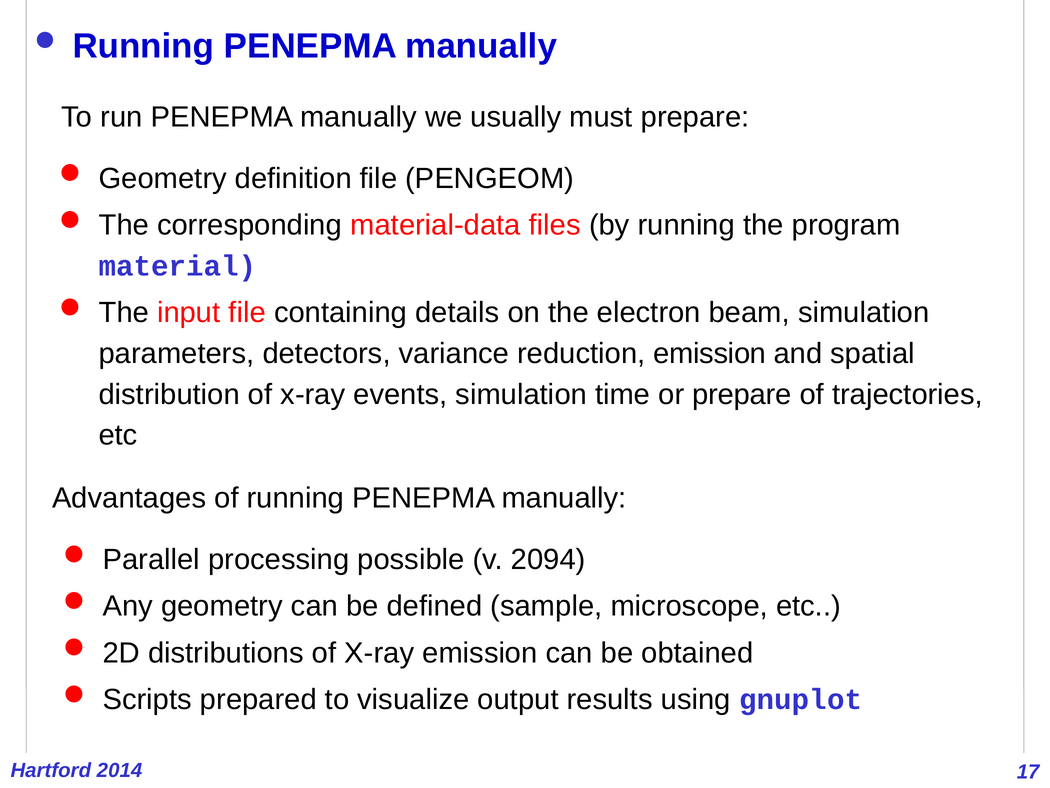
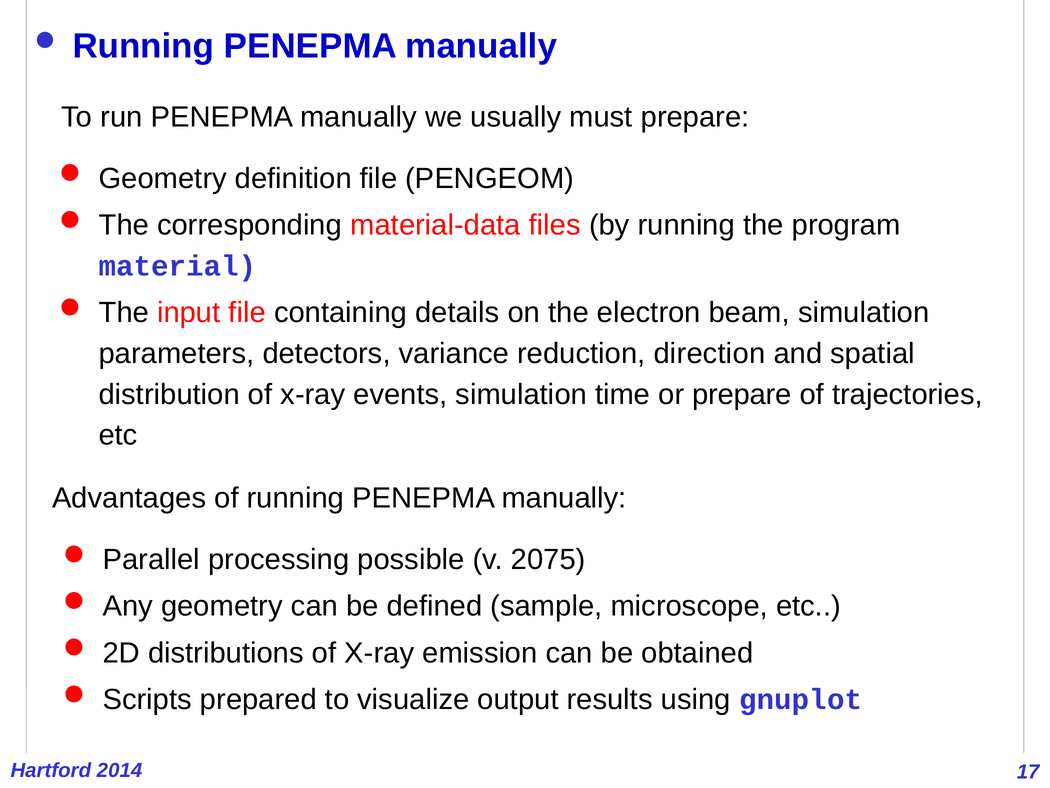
reduction emission: emission -> direction
2094: 2094 -> 2075
